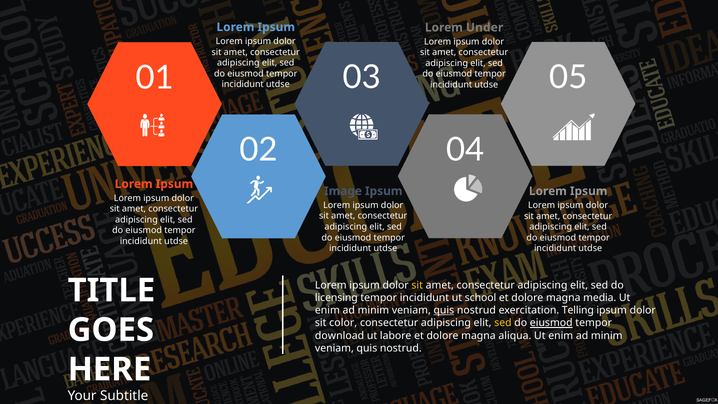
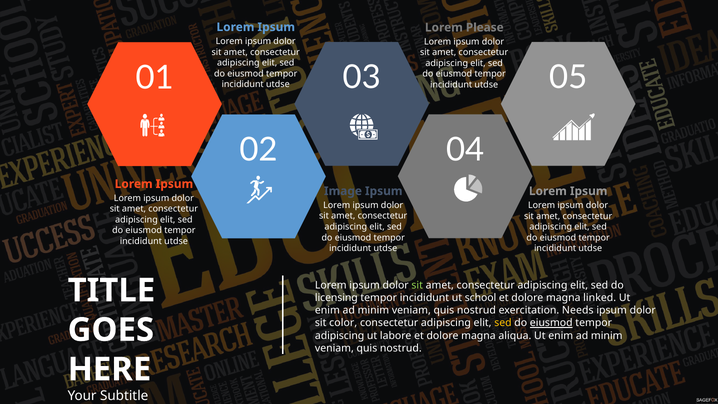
Under: Under -> Please
sit at (417, 285) colour: yellow -> light green
media: media -> linked
quis at (444, 310) underline: present -> none
Telling: Telling -> Needs
download at (340, 335): download -> adipiscing
